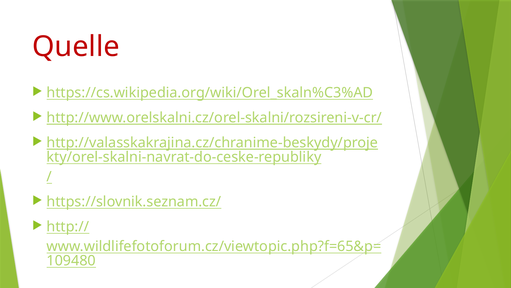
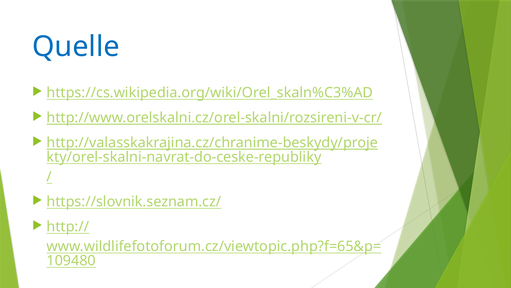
Quelle colour: red -> blue
